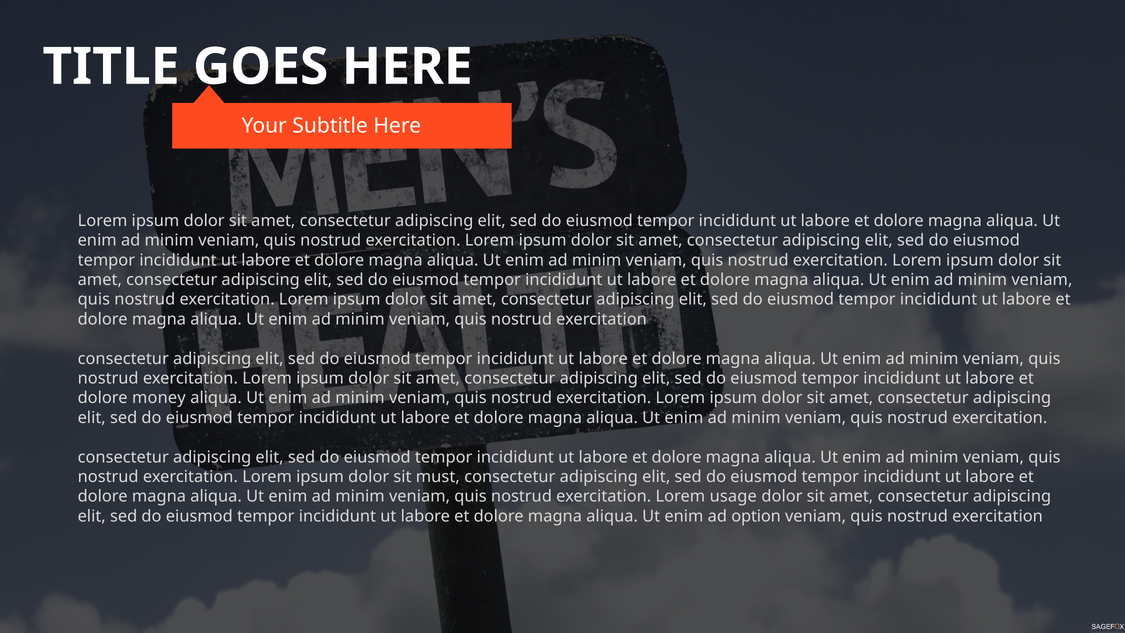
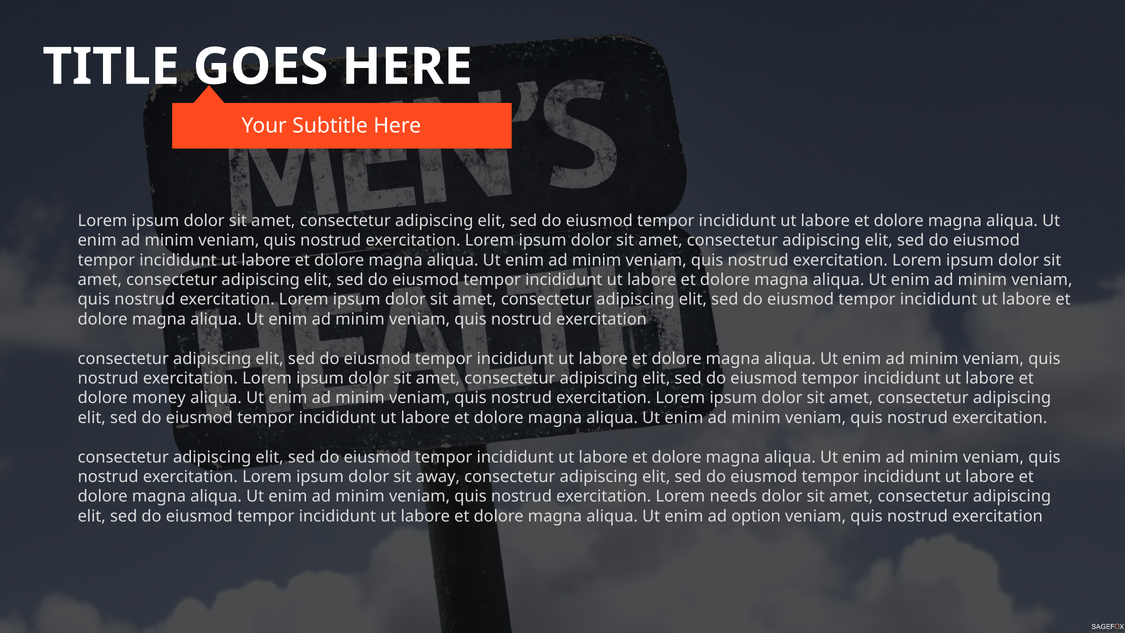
must: must -> away
usage: usage -> needs
